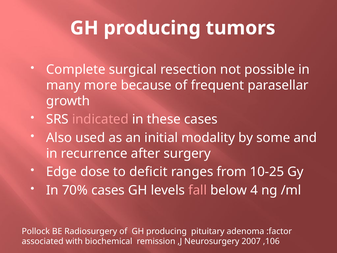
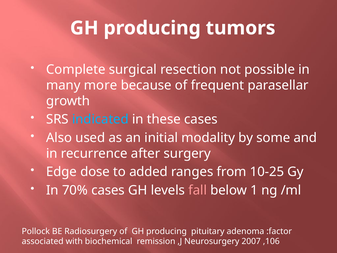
indicated colour: pink -> light blue
deficit: deficit -> added
4: 4 -> 1
